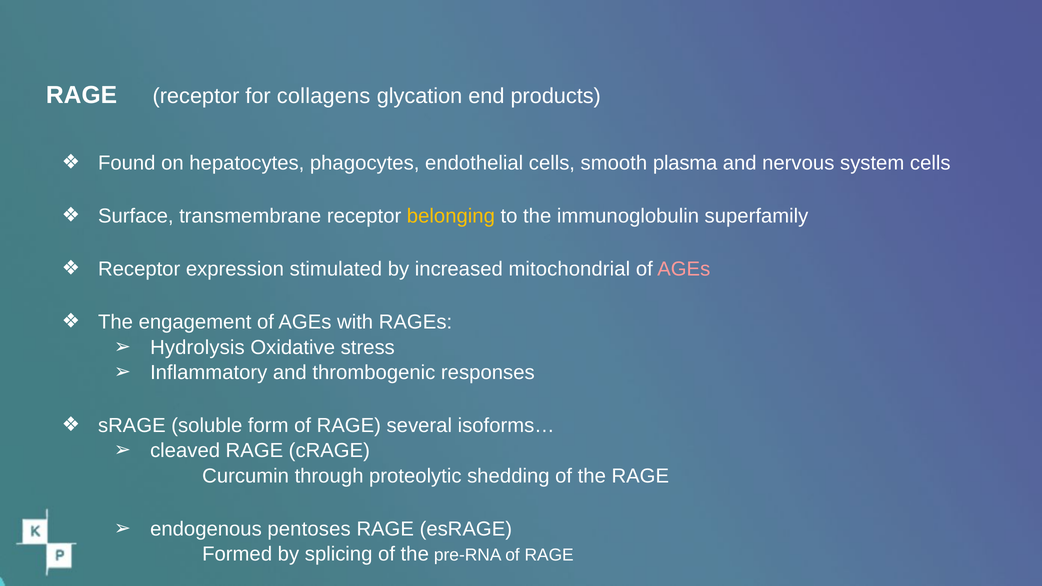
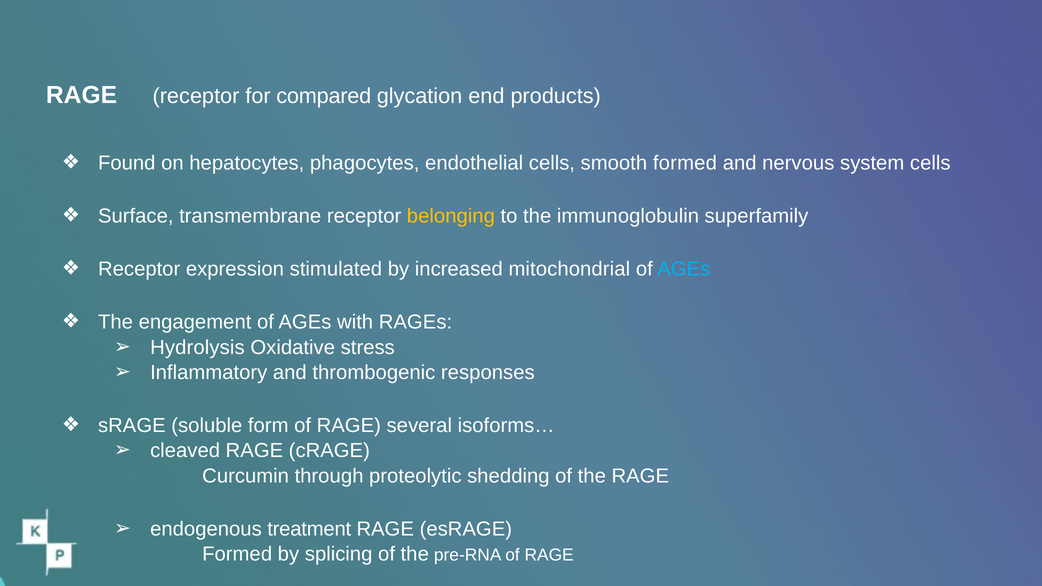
collagens: collagens -> compared
smooth plasma: plasma -> formed
AGEs at (684, 269) colour: pink -> light blue
pentoses: pentoses -> treatment
